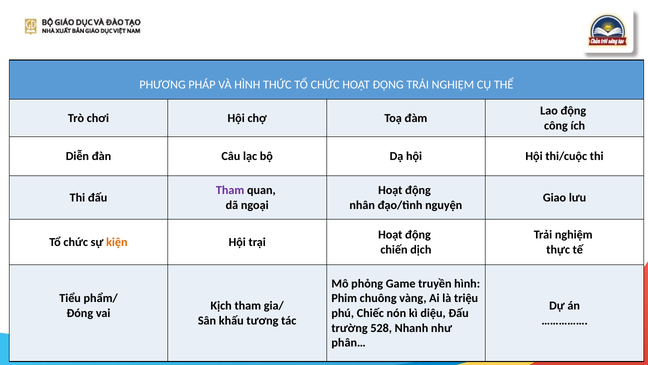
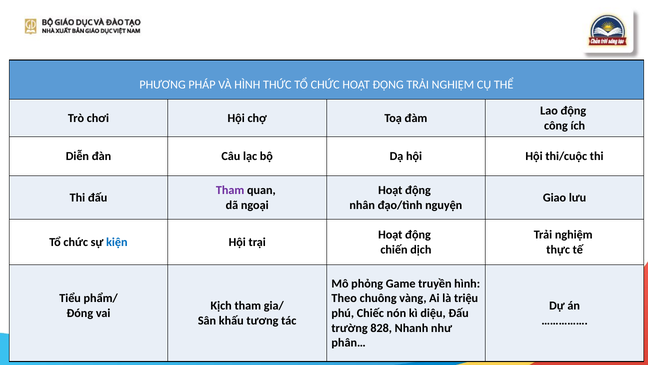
kiện colour: orange -> blue
Phim: Phim -> Theo
528: 528 -> 828
